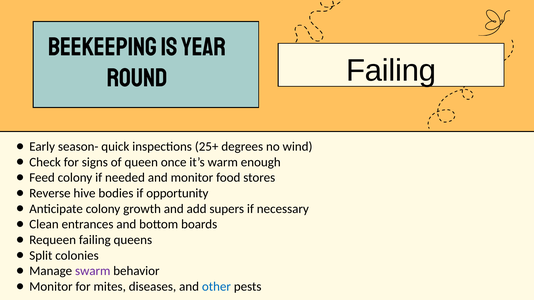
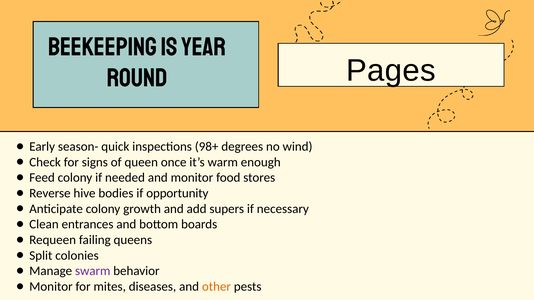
Failing at (391, 70): Failing -> Pages
25+: 25+ -> 98+
other colour: blue -> orange
